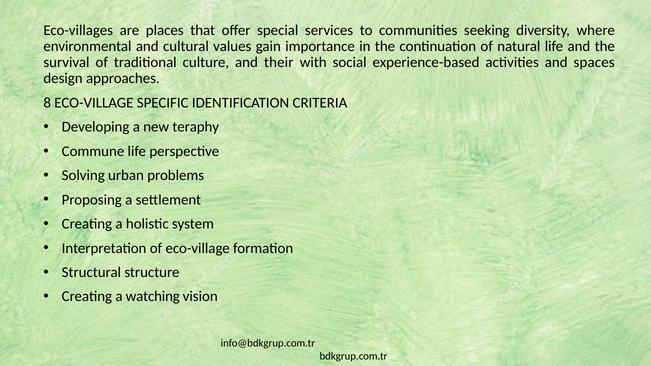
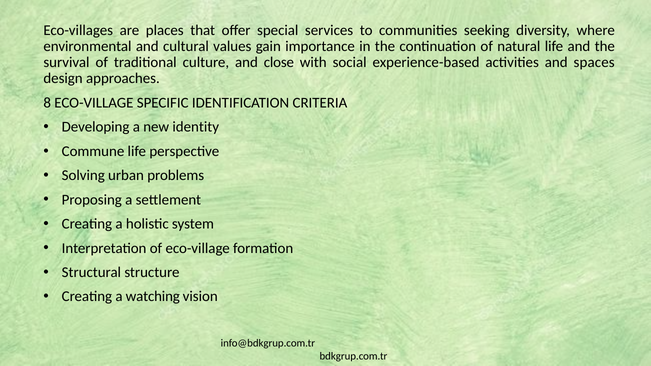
their: their -> close
teraphy: teraphy -> identity
